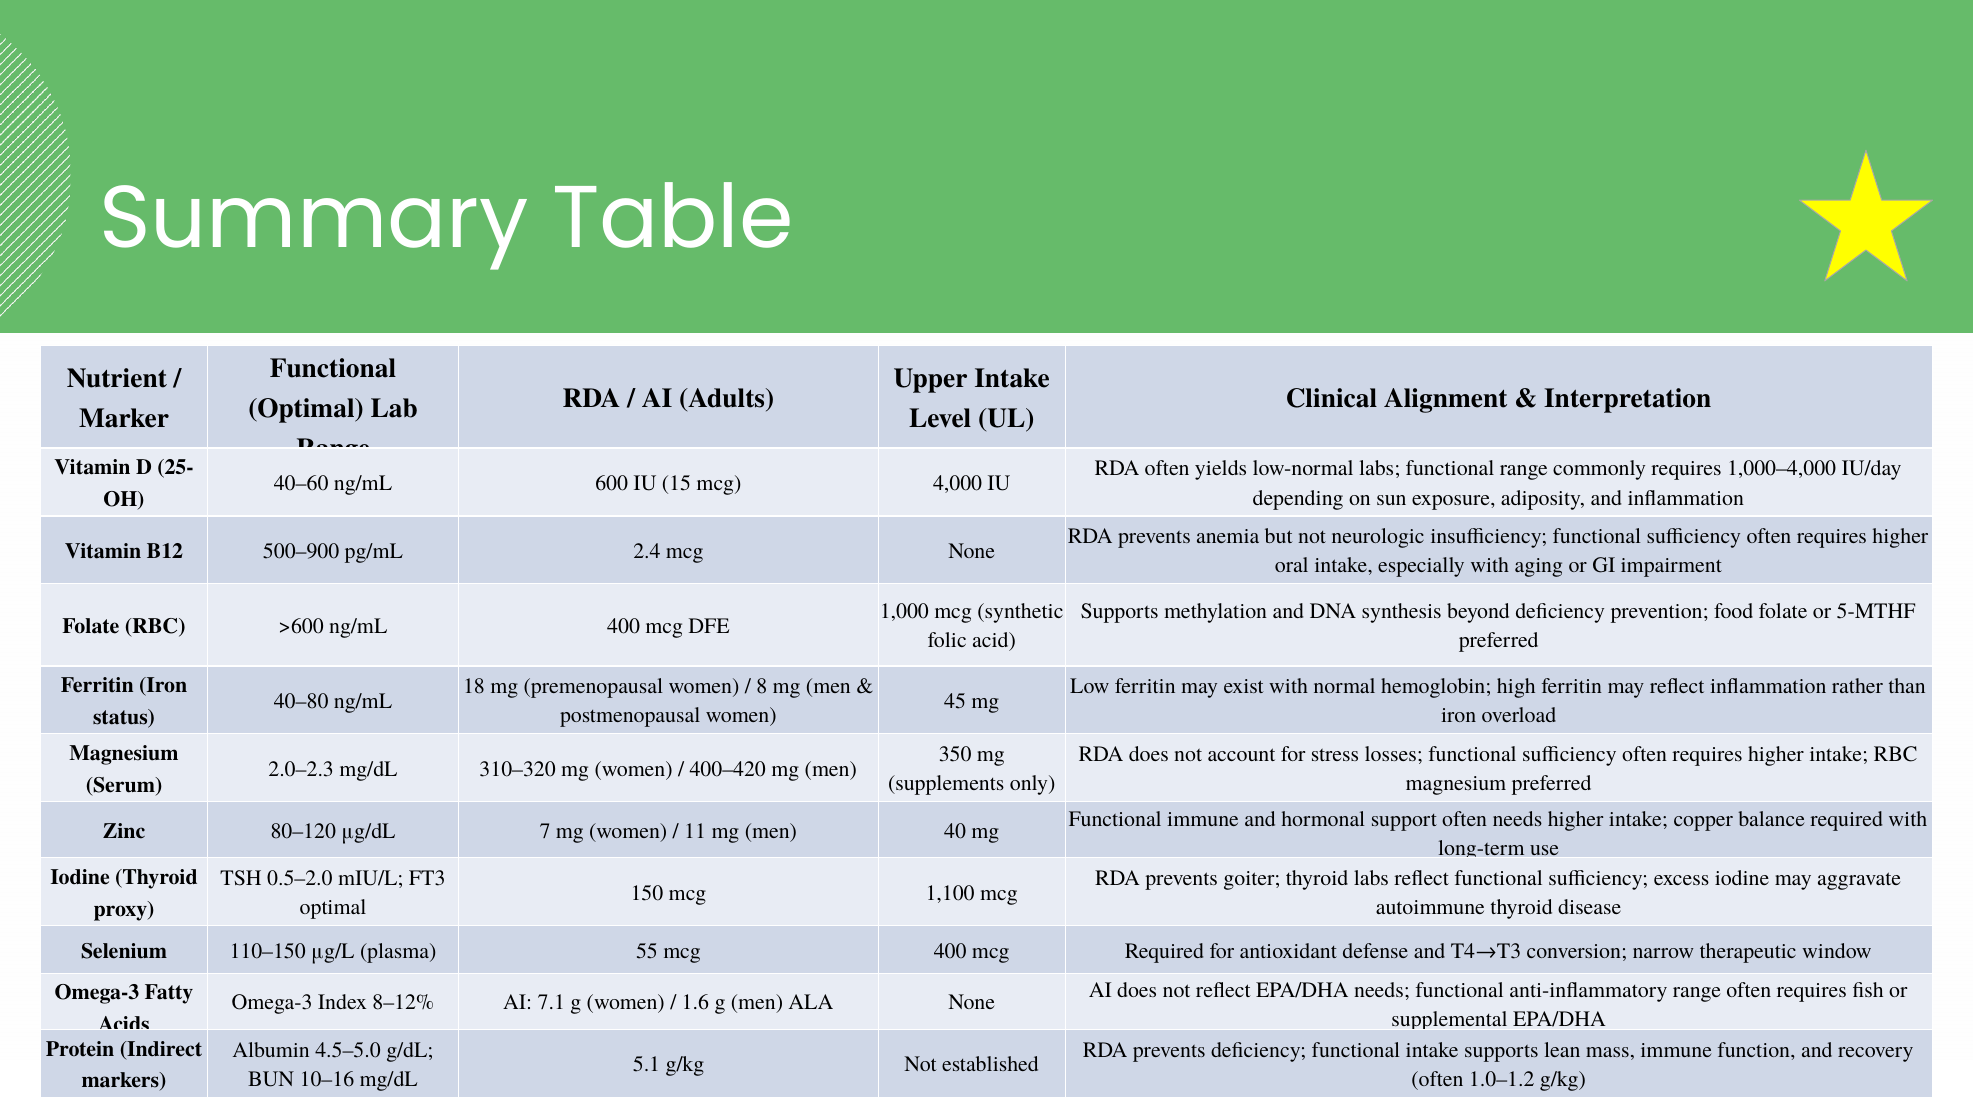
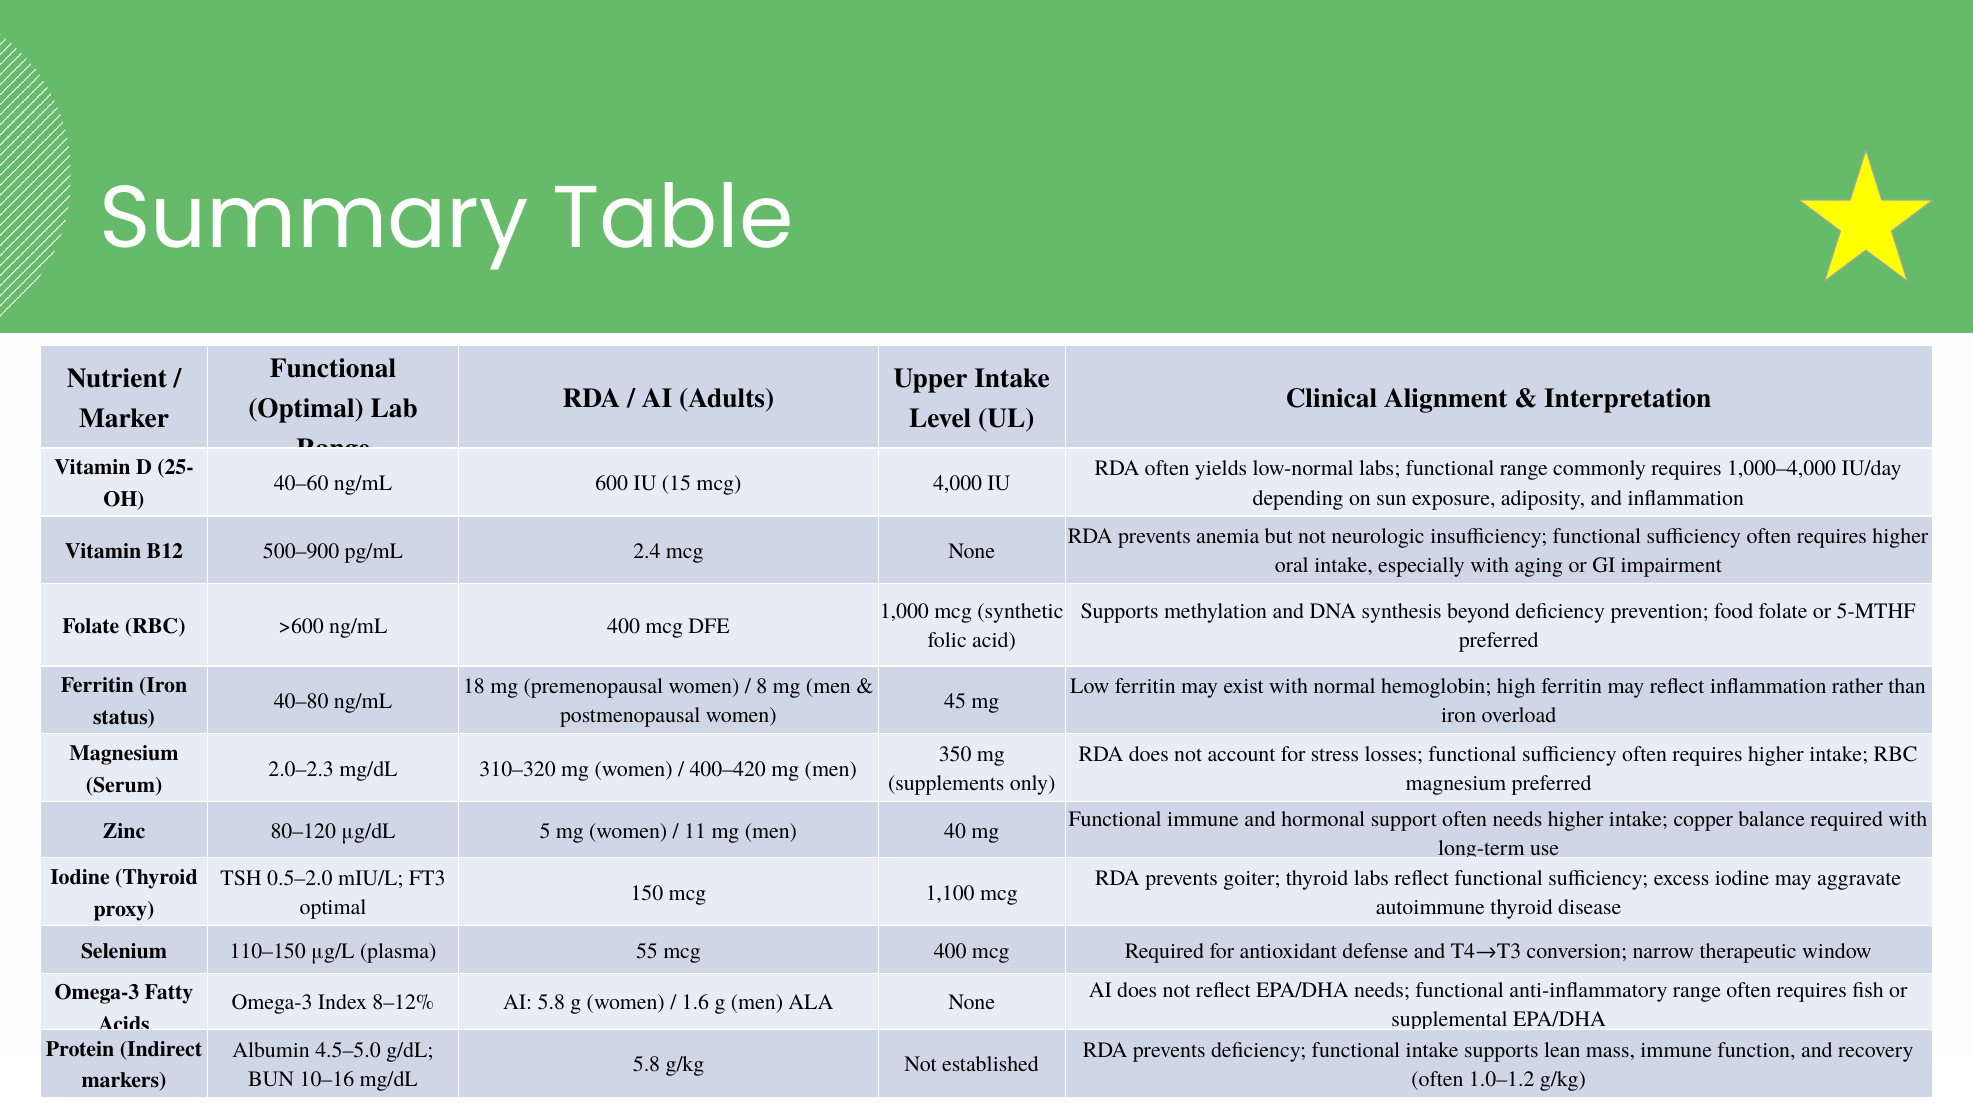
7: 7 -> 5
AI 7.1: 7.1 -> 5.8
5.1 at (647, 1065): 5.1 -> 5.8
